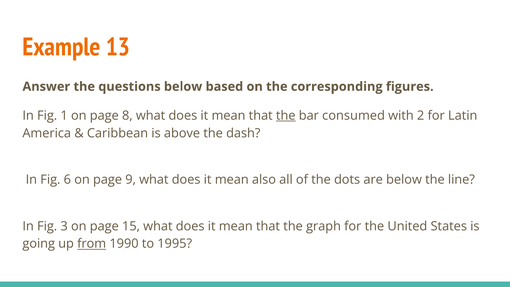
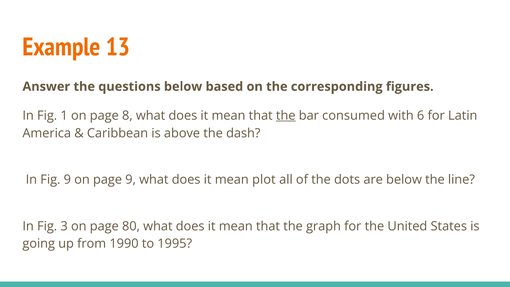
2: 2 -> 6
Fig 6: 6 -> 9
also: also -> plot
15: 15 -> 80
from underline: present -> none
